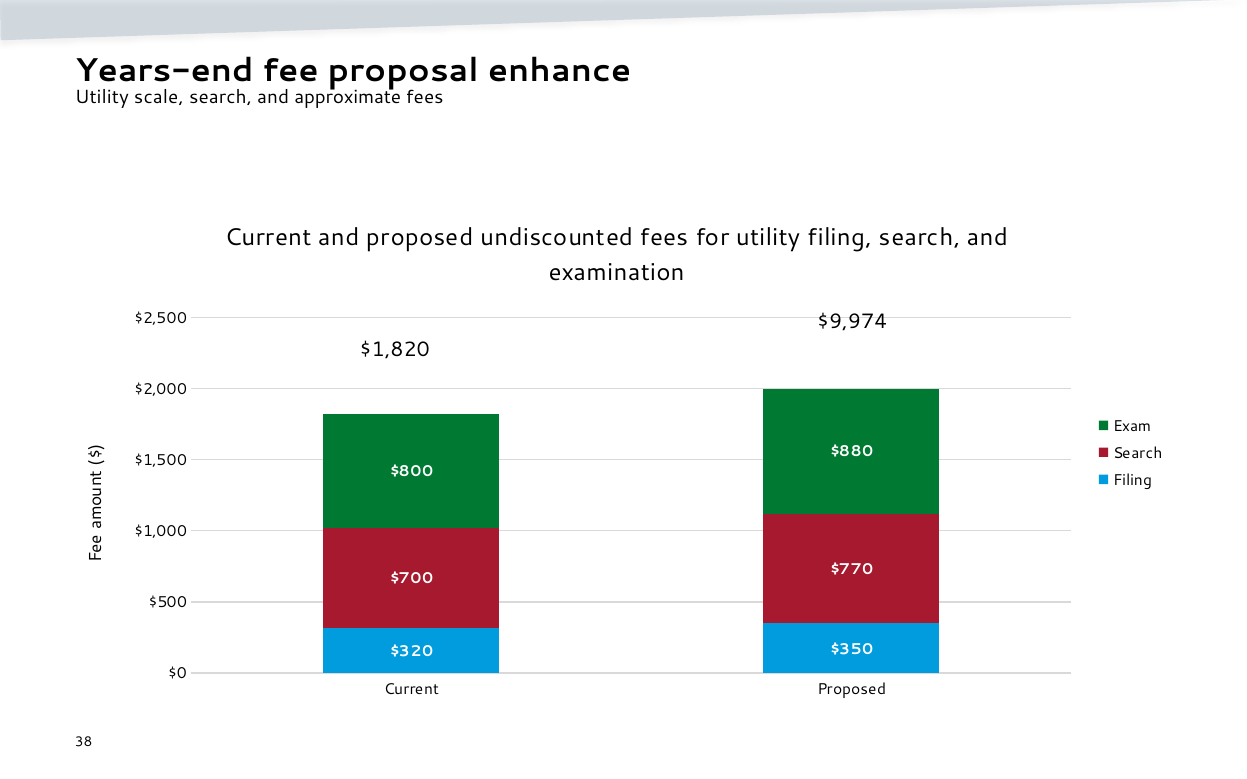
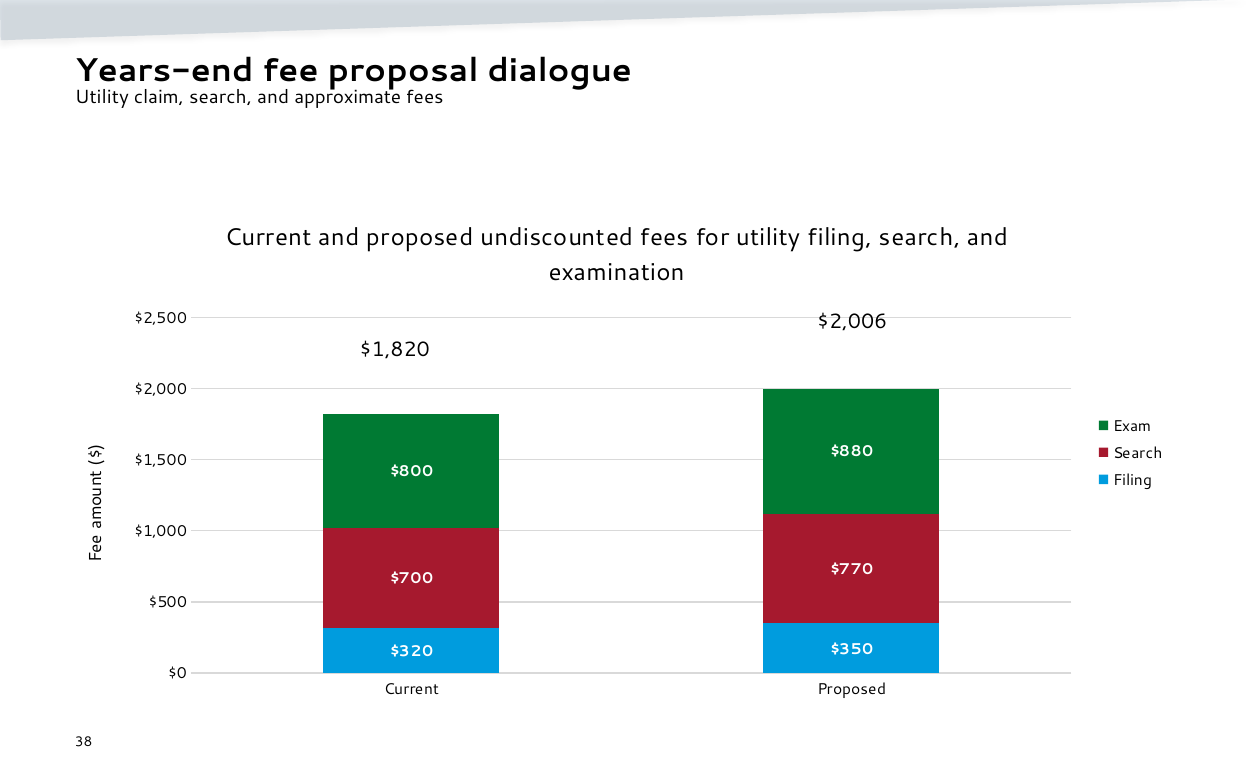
enhance: enhance -> dialogue
scale: scale -> claim
$9,974: $9,974 -> $2,006
